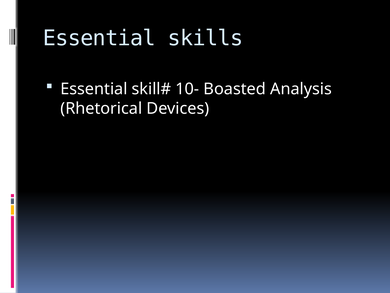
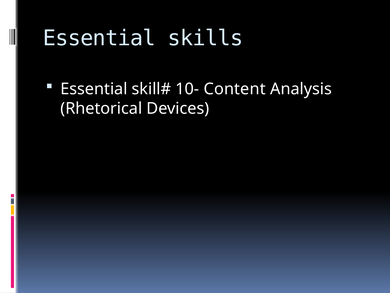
Boasted: Boasted -> Content
